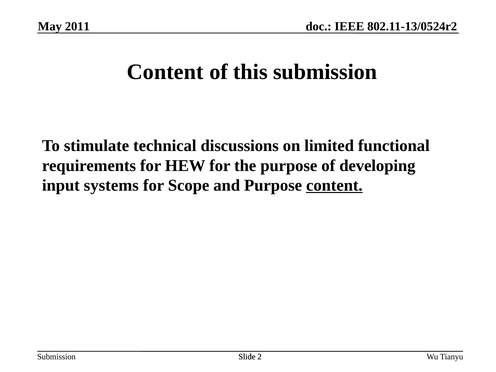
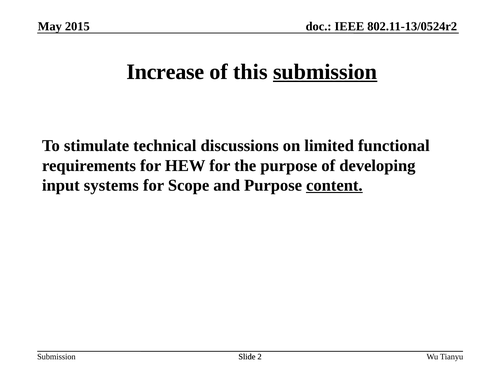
2011: 2011 -> 2015
Content at (165, 72): Content -> Increase
submission at (325, 72) underline: none -> present
